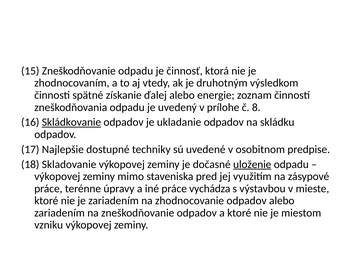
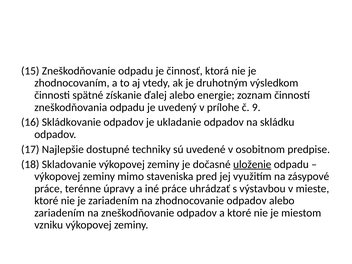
8: 8 -> 9
Skládkovanie underline: present -> none
vychádza: vychádza -> uhrádzať
